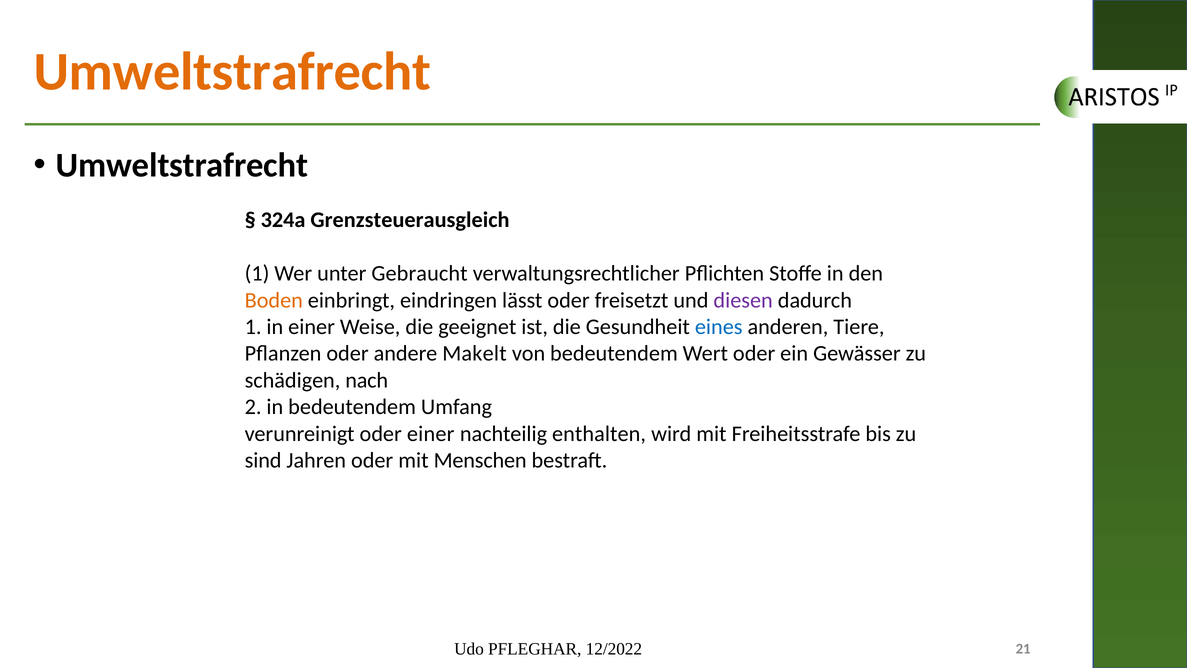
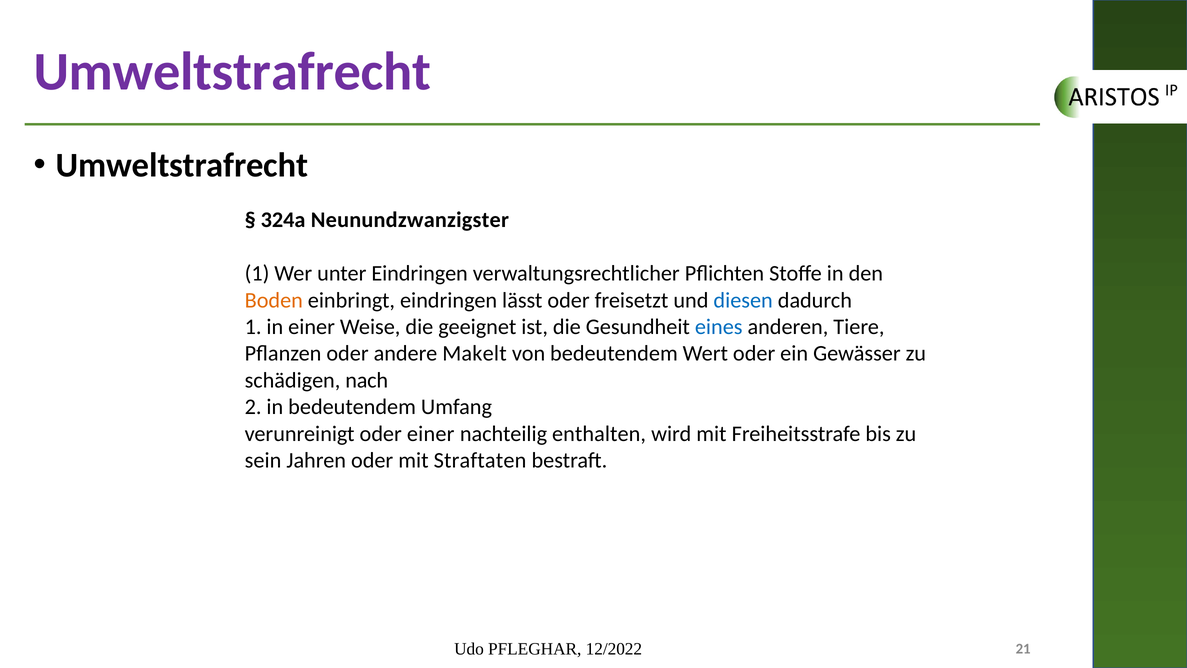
Umweltstrafrecht at (232, 72) colour: orange -> purple
Grenzsteuerausgleich: Grenzsteuerausgleich -> Neunundzwanzigster
unter Gebraucht: Gebraucht -> Eindringen
diesen colour: purple -> blue
sind: sind -> sein
Menschen: Menschen -> Straftaten
